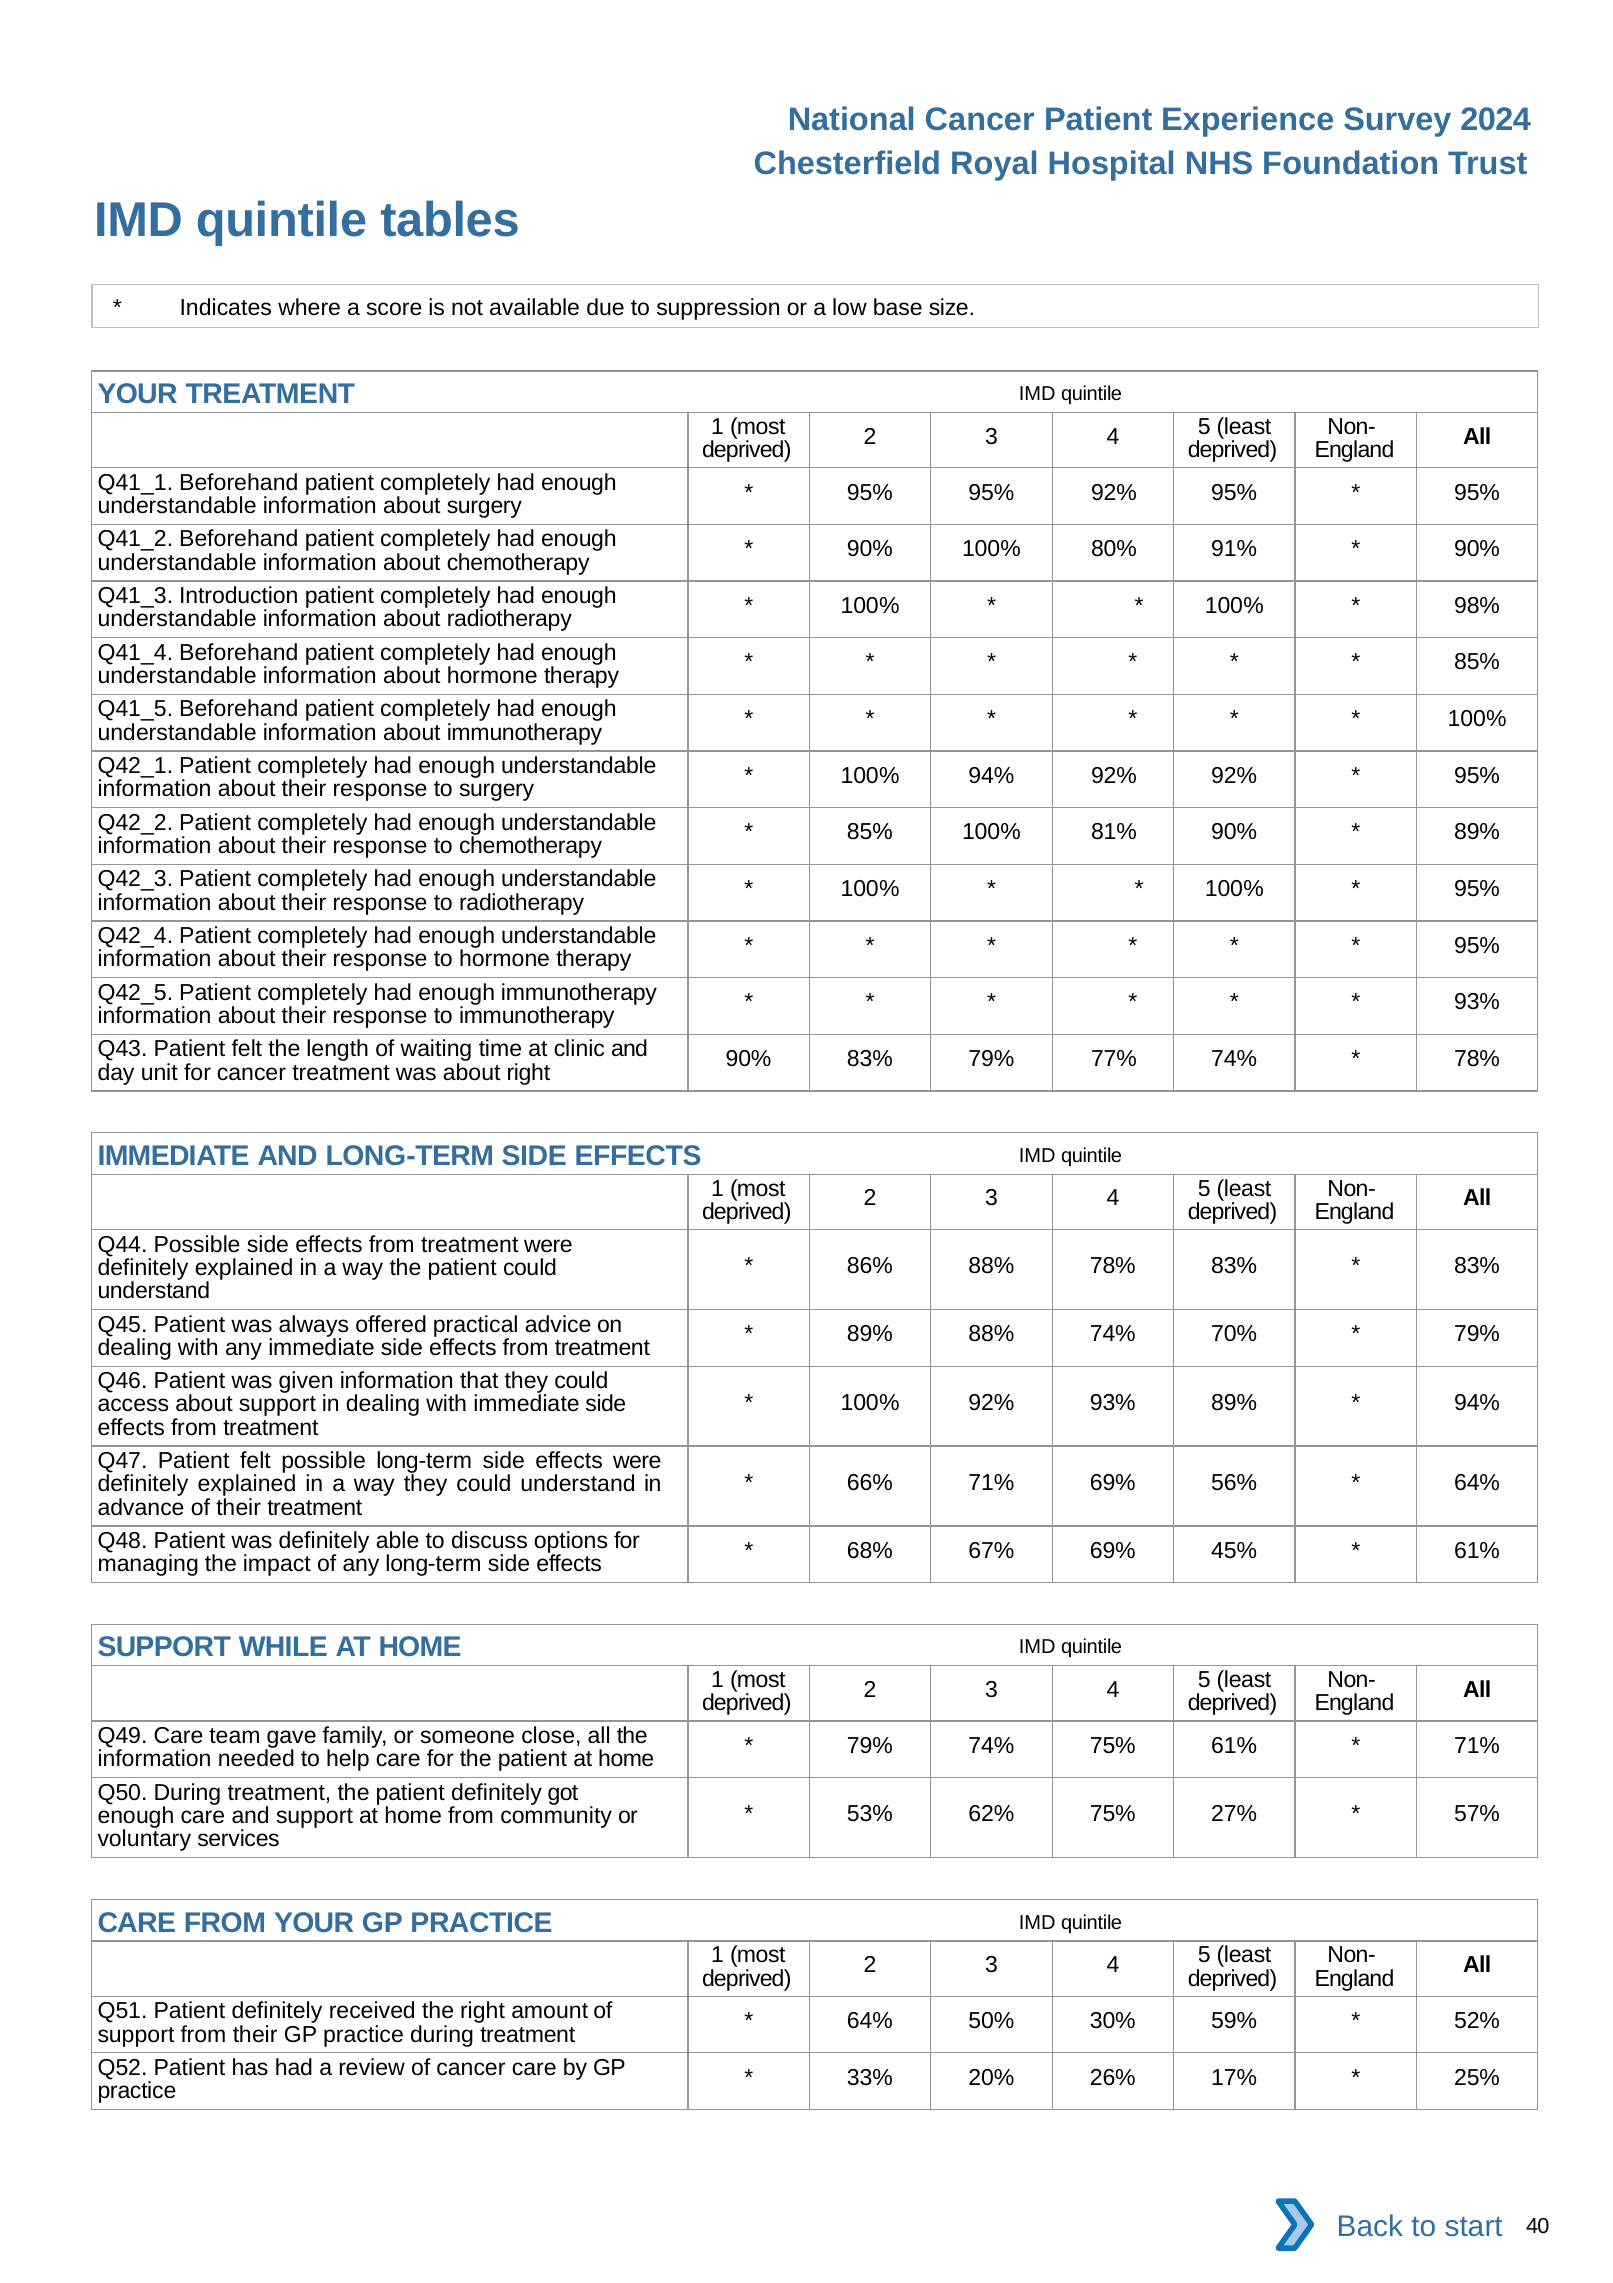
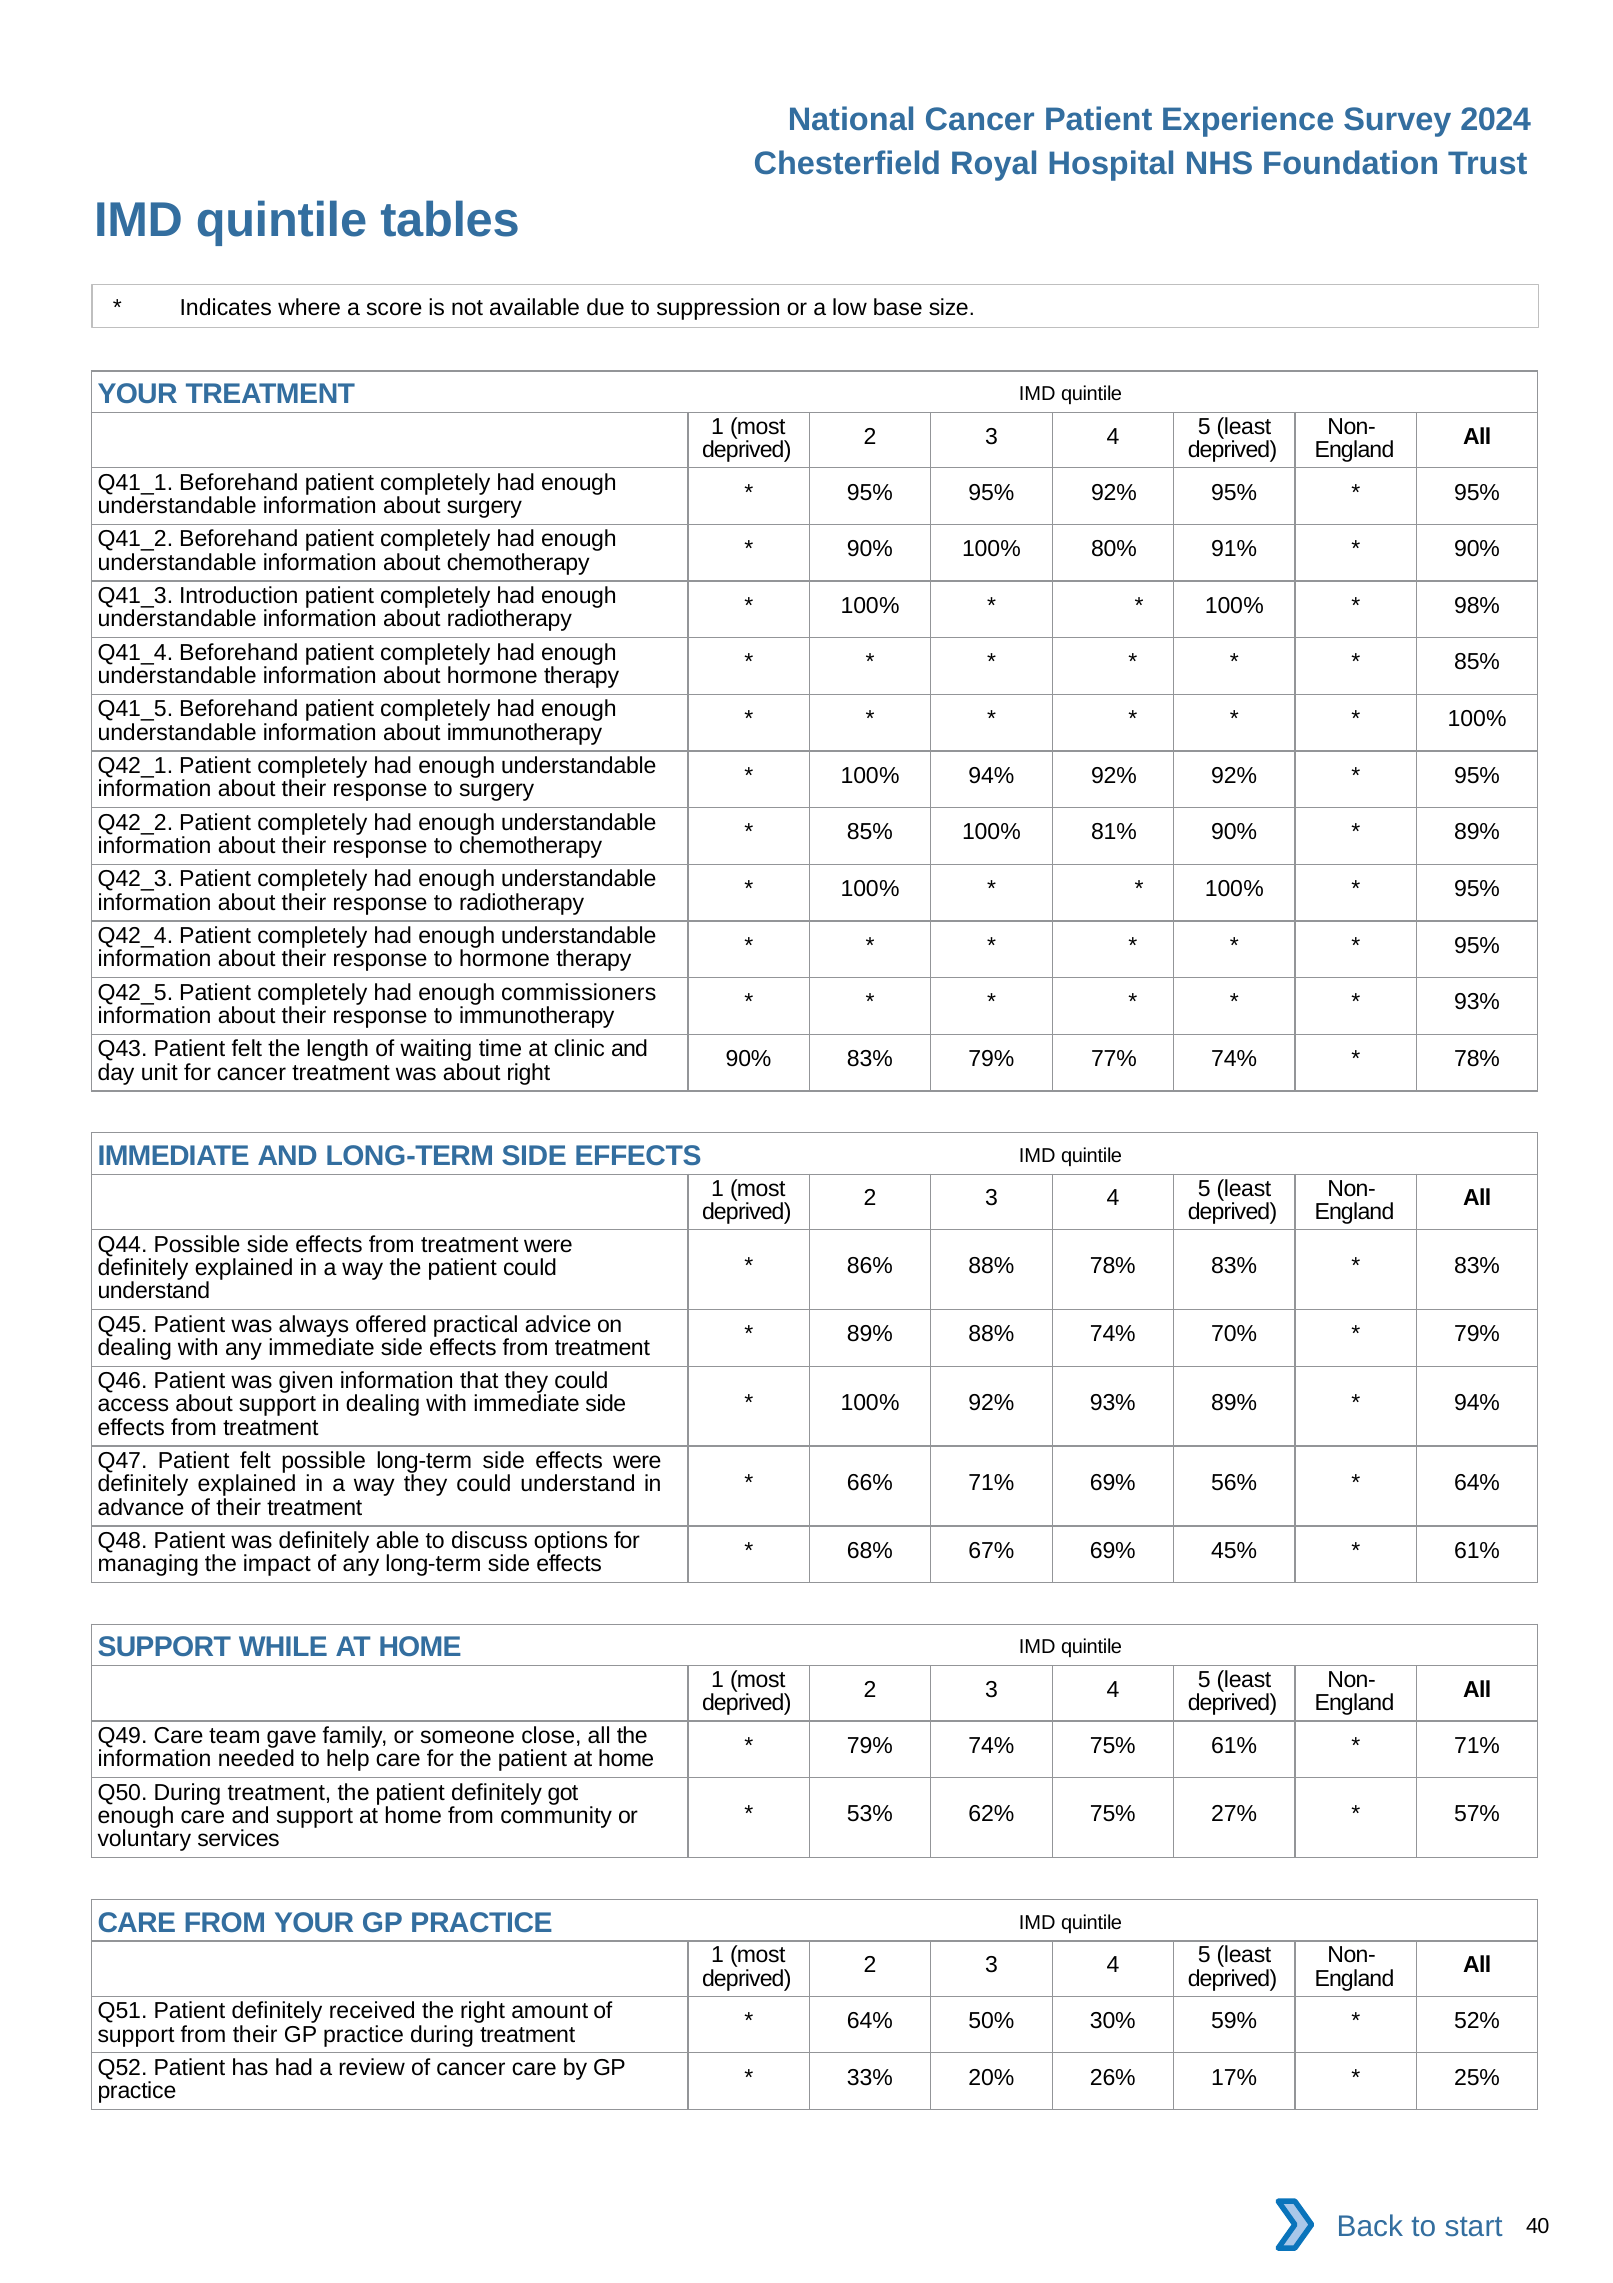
enough immunotherapy: immunotherapy -> commissioners
